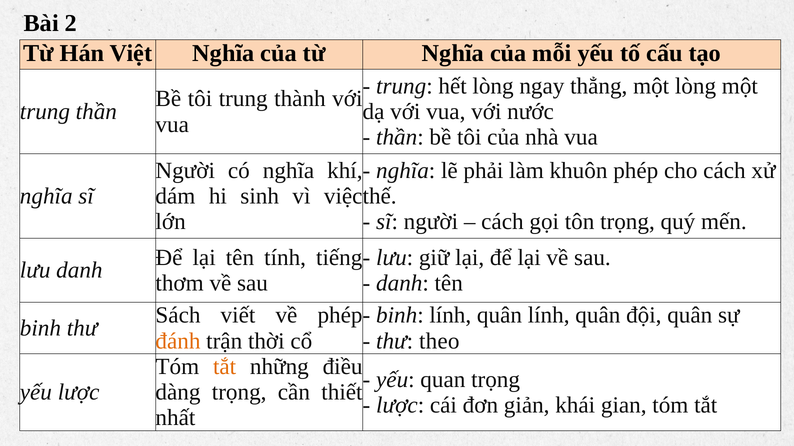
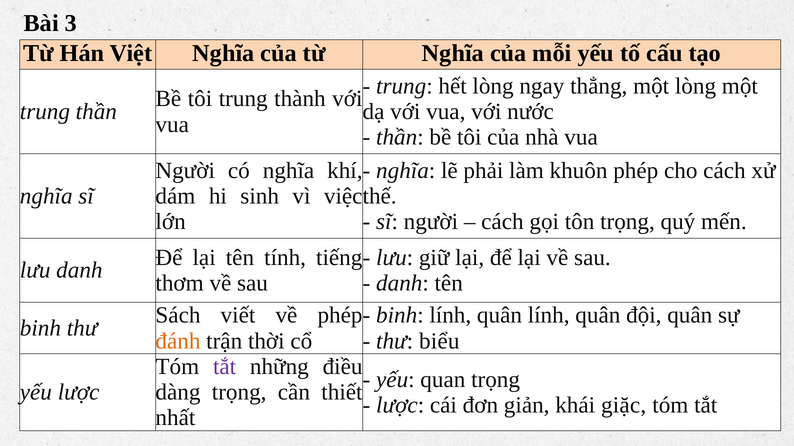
2: 2 -> 3
theo: theo -> biểu
tắt at (225, 367) colour: orange -> purple
gian: gian -> giặc
